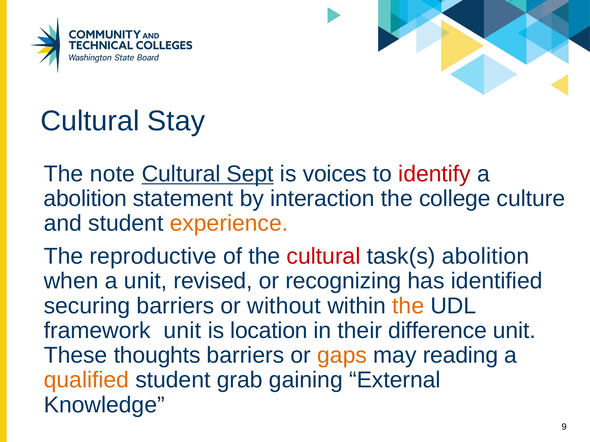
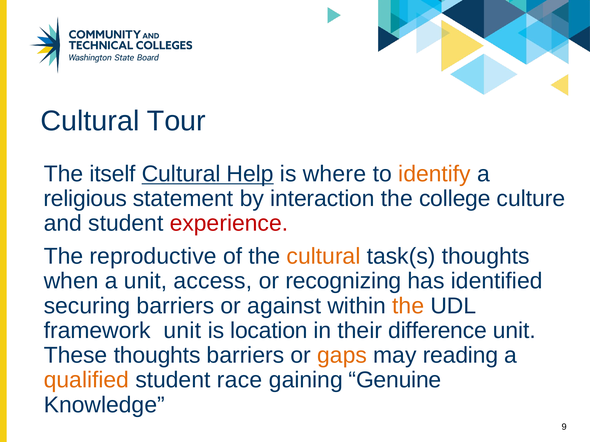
Stay: Stay -> Tour
note: note -> itself
Sept: Sept -> Help
voices: voices -> where
identify colour: red -> orange
abolition at (85, 199): abolition -> religious
experience colour: orange -> red
cultural at (324, 257) colour: red -> orange
task(s abolition: abolition -> thoughts
revised: revised -> access
without: without -> against
grab: grab -> race
External: External -> Genuine
